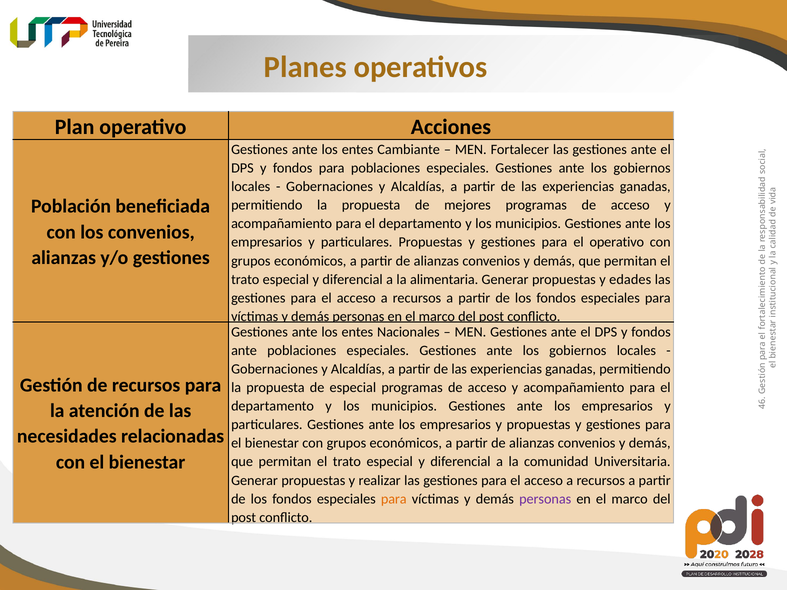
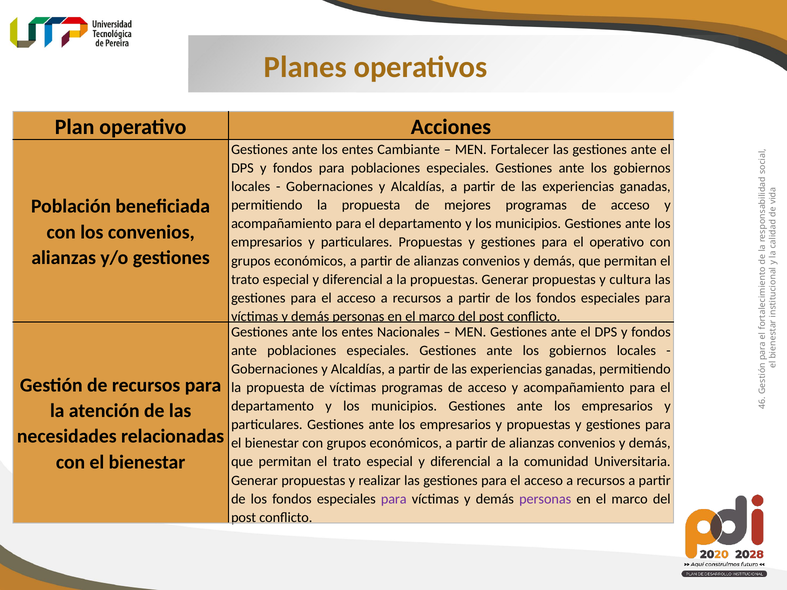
la alimentaria: alimentaria -> propuestas
edades: edades -> cultura
de especial: especial -> víctimas
para at (394, 499) colour: orange -> purple
